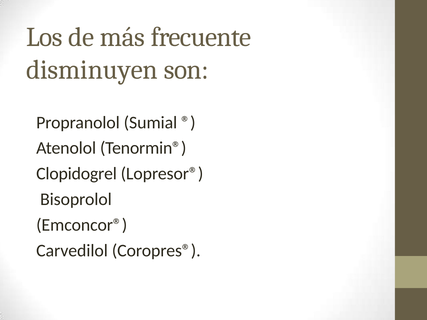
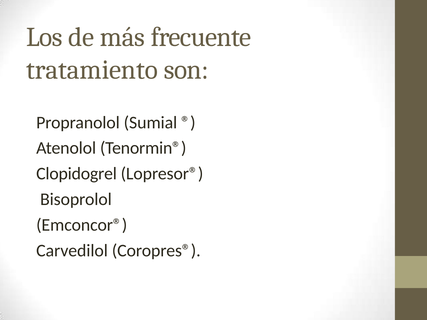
disminuyen: disminuyen -> tratamiento
